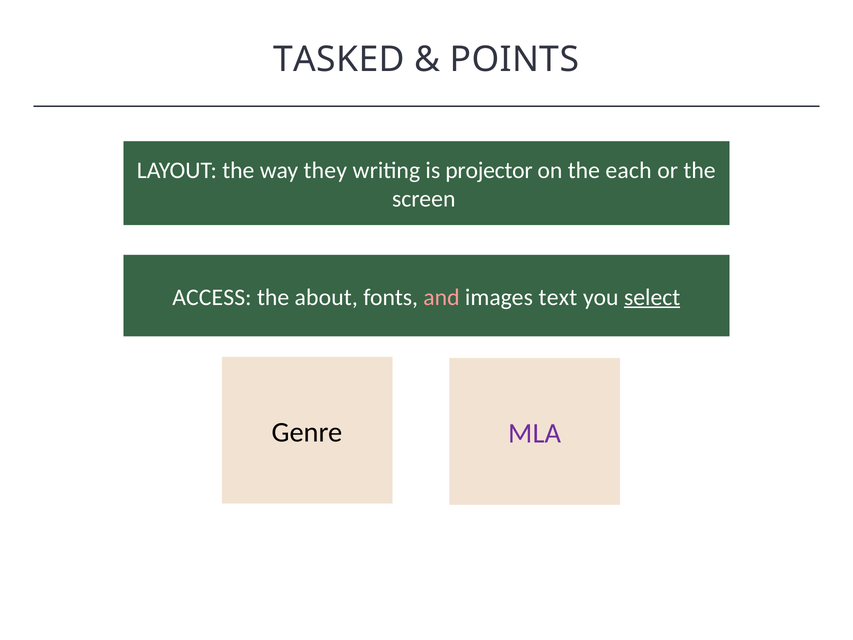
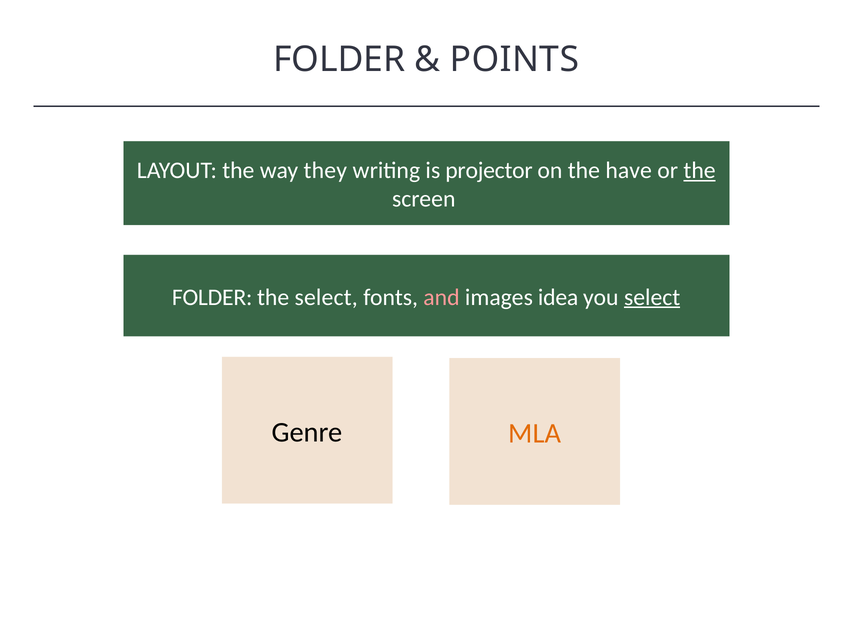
TASKED at (339, 60): TASKED -> FOLDER
each: each -> have
the at (700, 171) underline: none -> present
ACCESS at (212, 297): ACCESS -> FOLDER
the about: about -> select
text: text -> idea
MLA colour: purple -> orange
